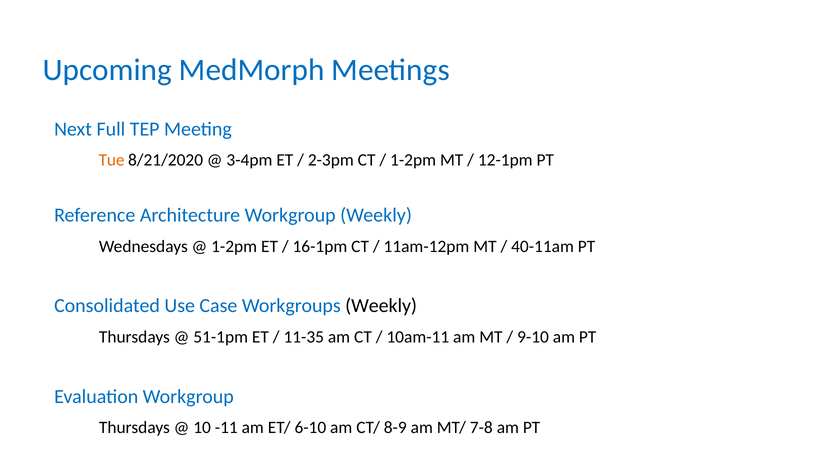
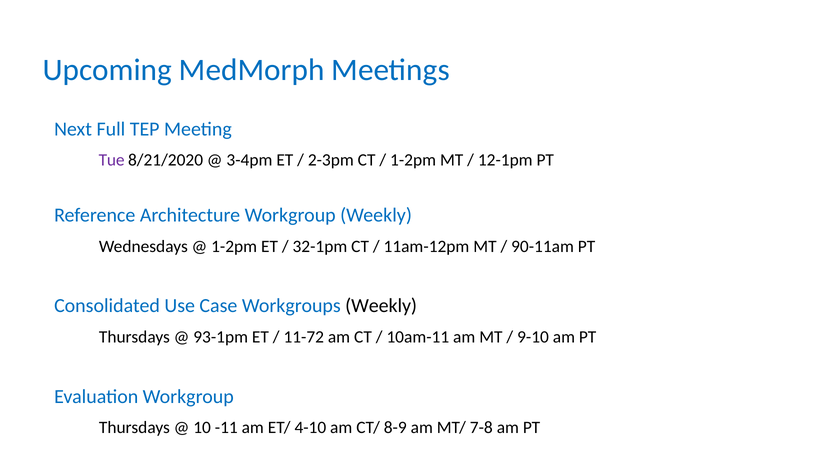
Tue colour: orange -> purple
16-1pm: 16-1pm -> 32-1pm
40-11am: 40-11am -> 90-11am
51-1pm: 51-1pm -> 93-1pm
11-35: 11-35 -> 11-72
6-10: 6-10 -> 4-10
